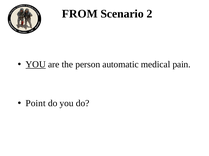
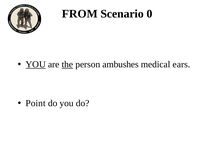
2: 2 -> 0
the underline: none -> present
automatic: automatic -> ambushes
pain: pain -> ears
